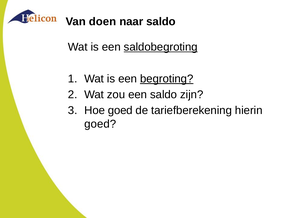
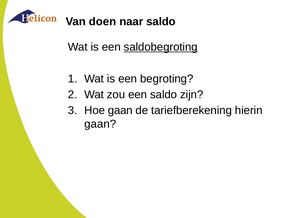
begroting underline: present -> none
Hoe goed: goed -> gaan
goed at (100, 124): goed -> gaan
